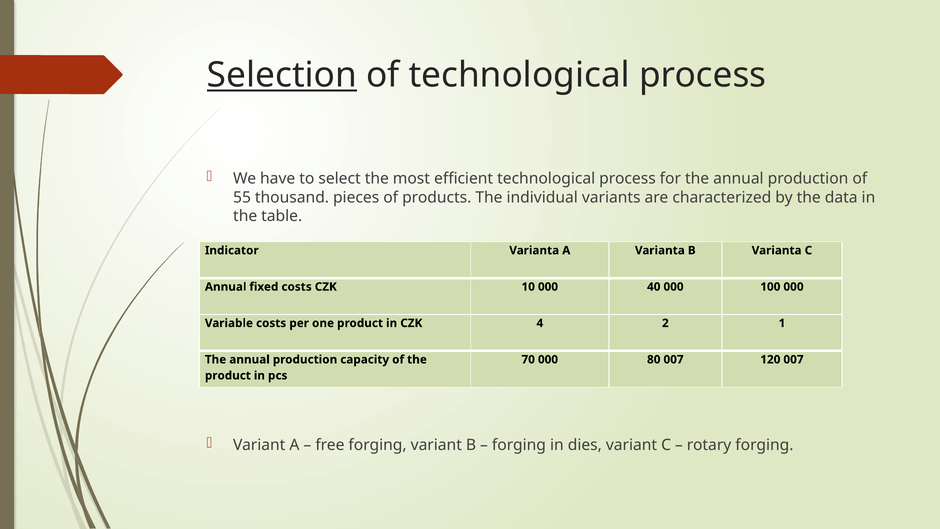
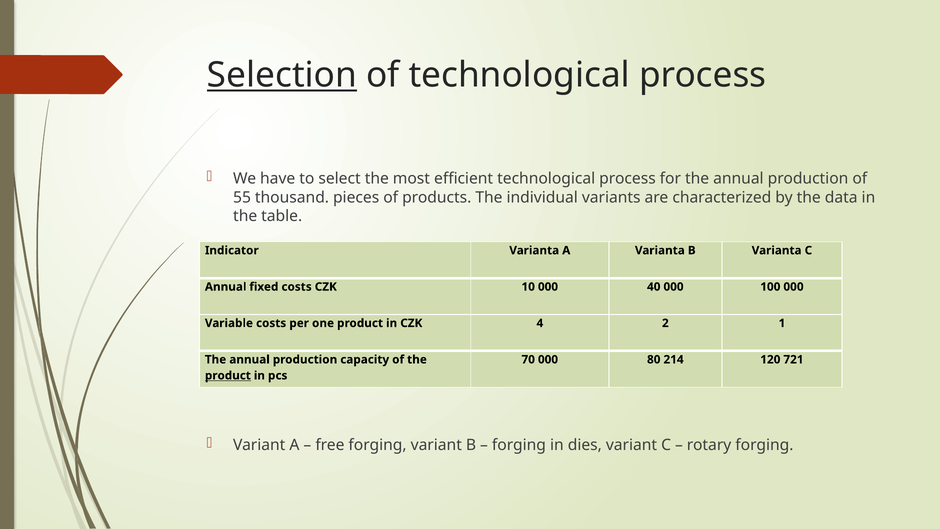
80 007: 007 -> 214
120 007: 007 -> 721
product at (228, 375) underline: none -> present
